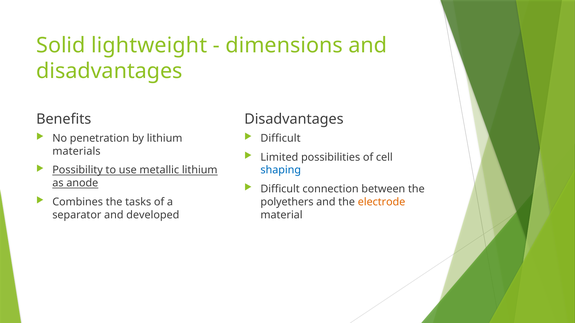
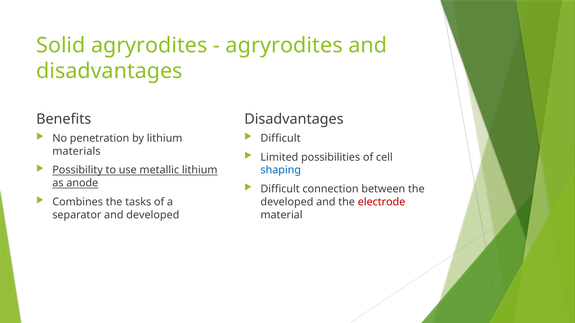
Solid lightweight: lightweight -> agryrodites
dimensions at (284, 45): dimensions -> agryrodites
polyethers at (287, 202): polyethers -> developed
electrode colour: orange -> red
